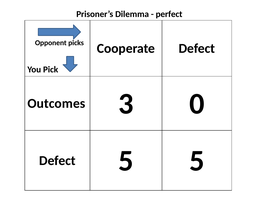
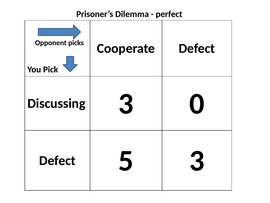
Outcomes: Outcomes -> Discussing
5 5: 5 -> 3
